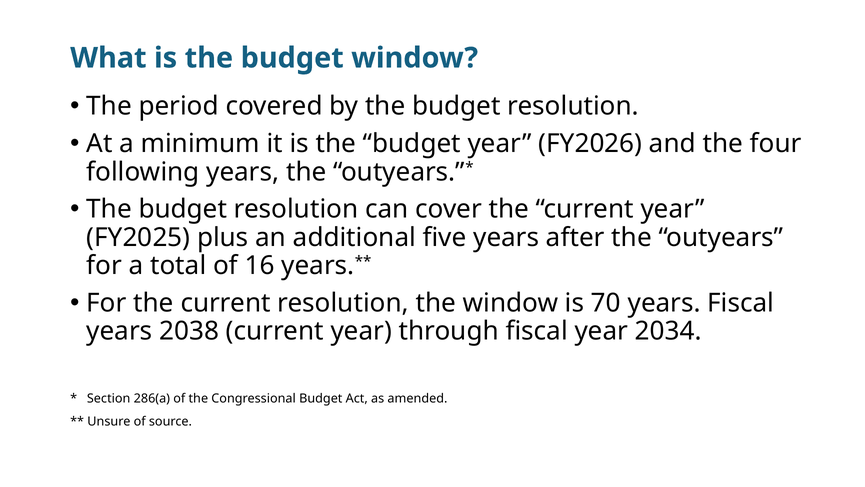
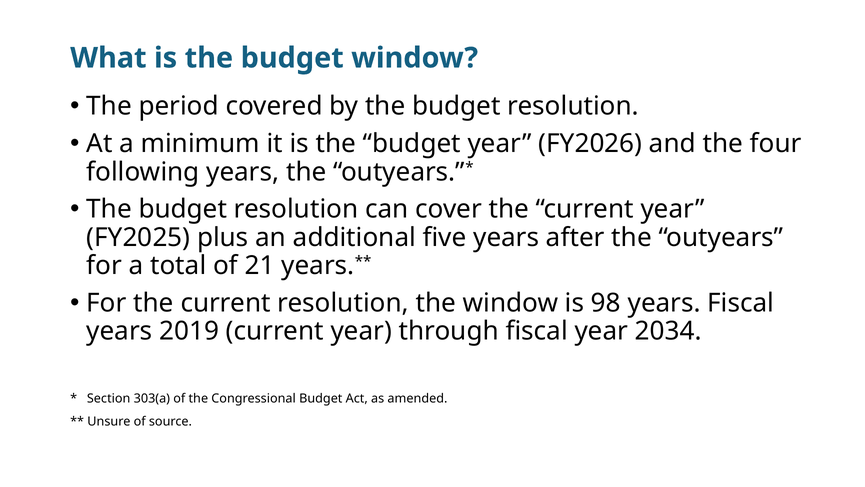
16: 16 -> 21
70: 70 -> 98
2038: 2038 -> 2019
286(a: 286(a -> 303(a
